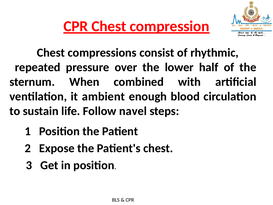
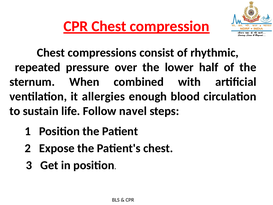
ambient: ambient -> allergies
